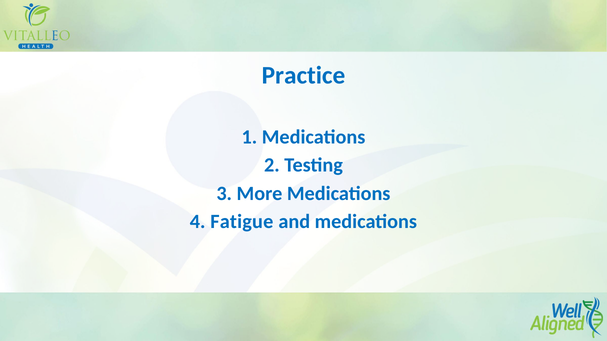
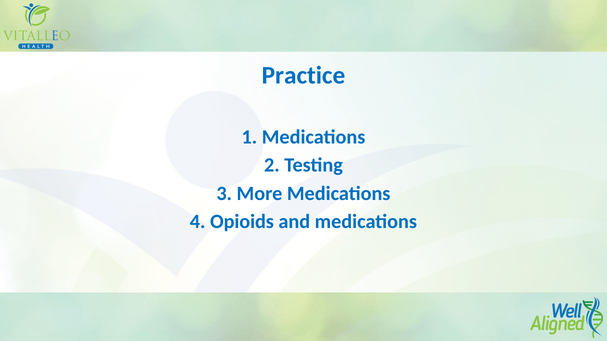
Fatigue: Fatigue -> Opioids
